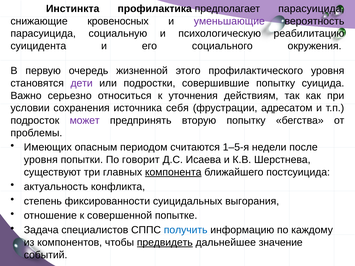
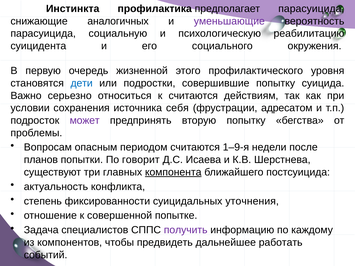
кровеносных: кровеносных -> аналогичных
дети colour: purple -> blue
к уточнения: уточнения -> считаются
Имеющих: Имеющих -> Вопросам
1–5-я: 1–5-я -> 1–9-я
уровня at (41, 160): уровня -> планов
выгорания: выгорания -> уточнения
получить colour: blue -> purple
предвидеть underline: present -> none
значение: значение -> работать
